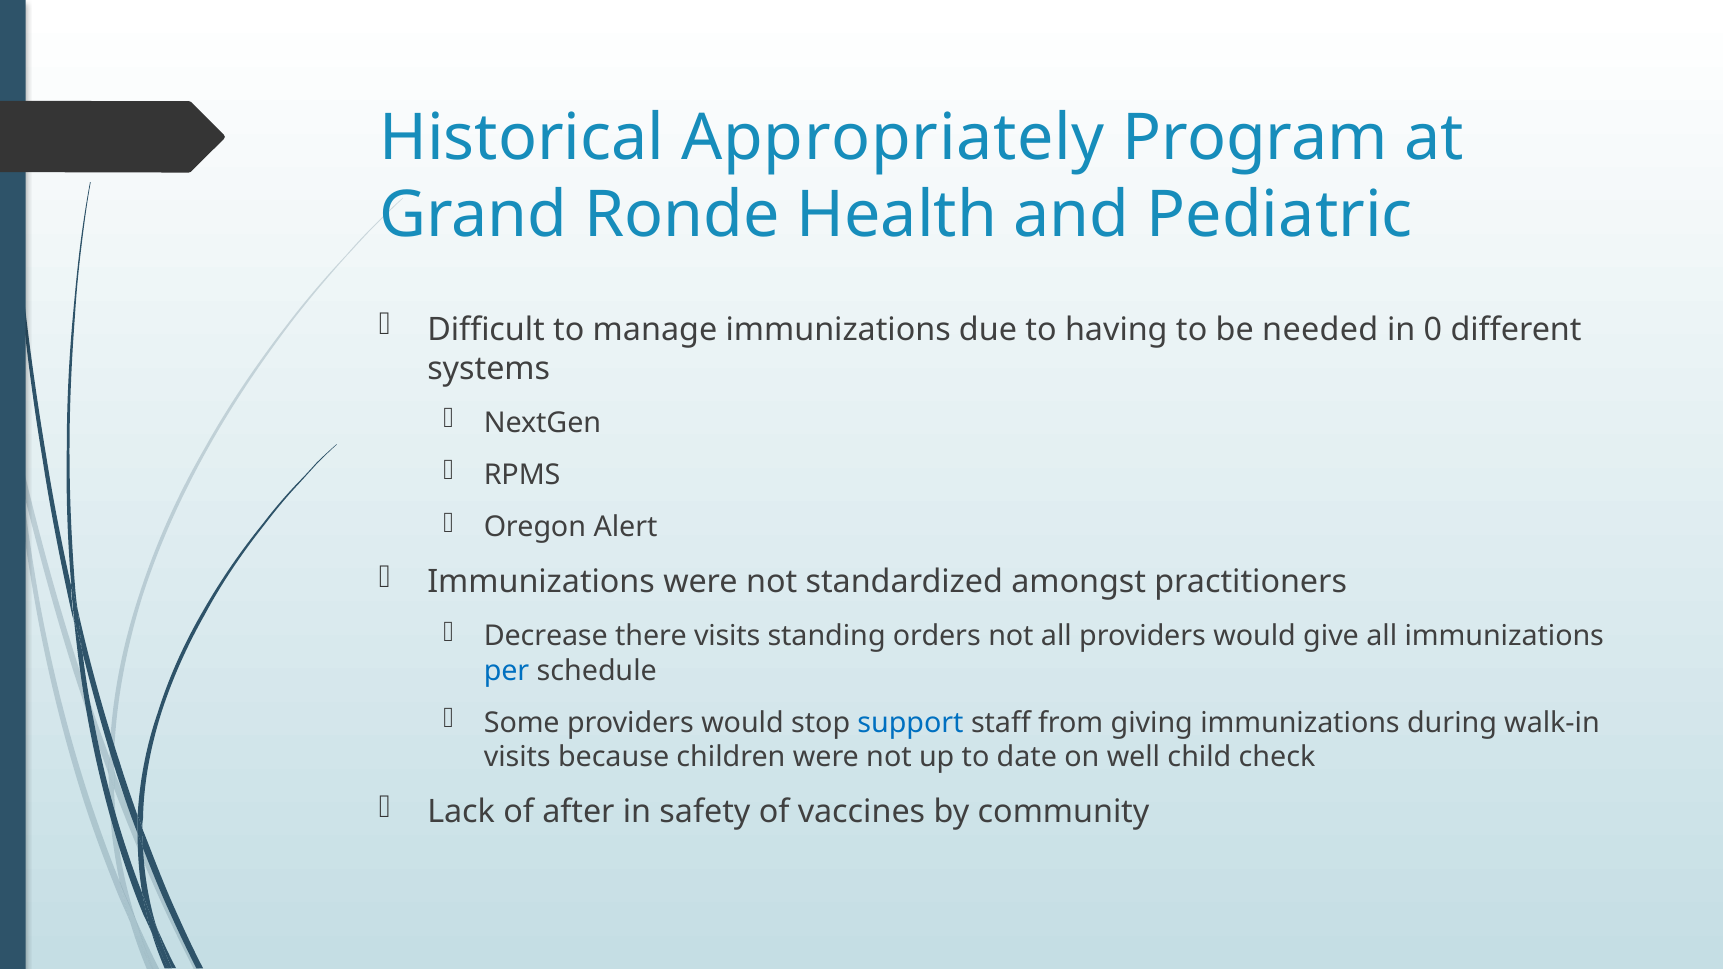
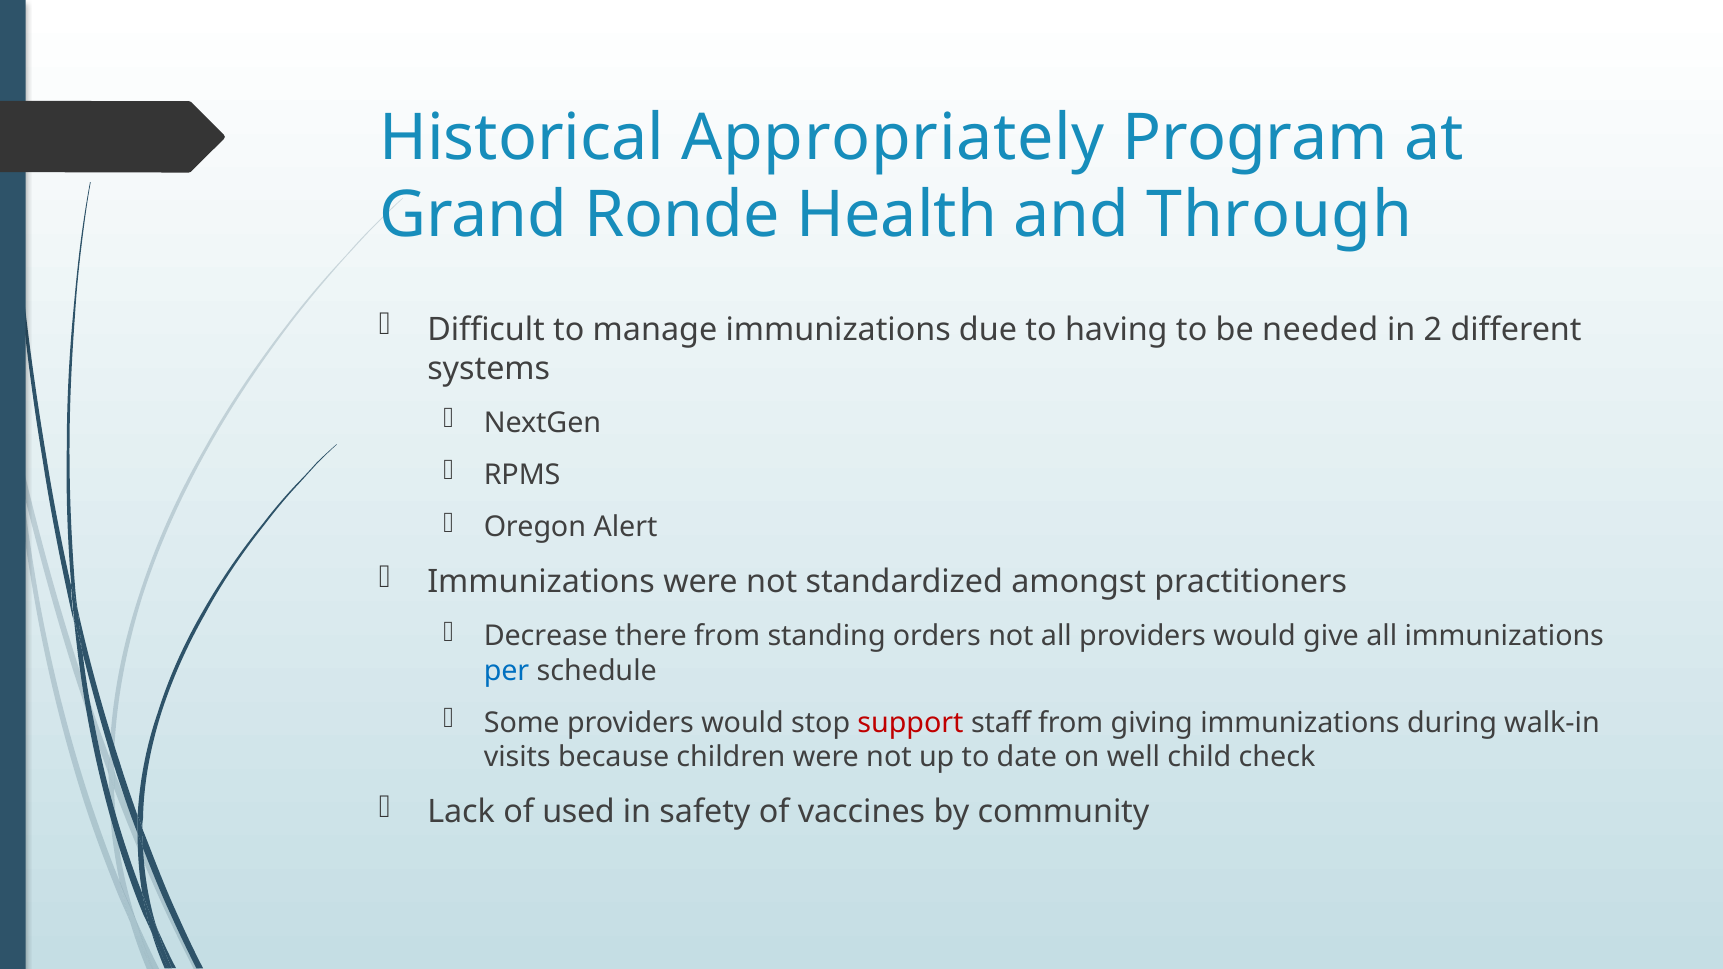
Pediatric: Pediatric -> Through
0: 0 -> 2
there visits: visits -> from
support colour: blue -> red
after: after -> used
